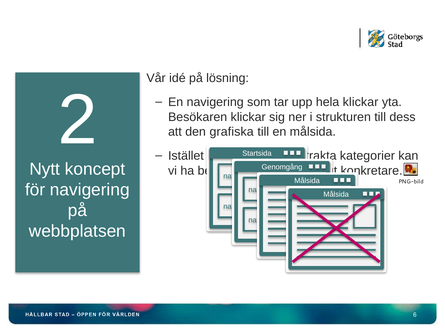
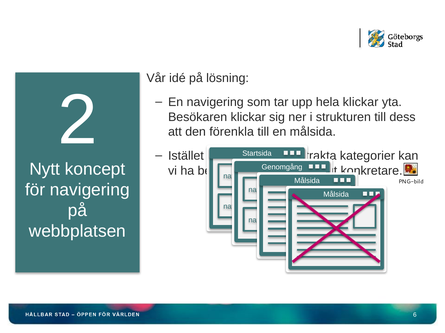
grafiska: grafiska -> förenkla
